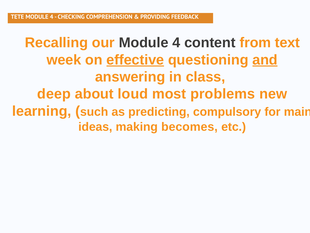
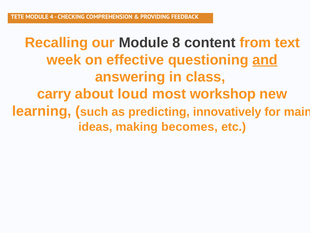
our Module 4: 4 -> 8
effective underline: present -> none
deep: deep -> carry
problems: problems -> workshop
compulsory: compulsory -> innovatively
